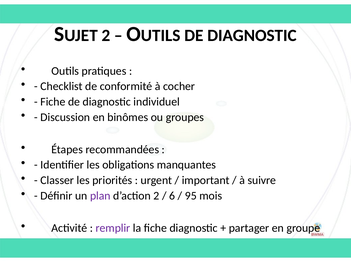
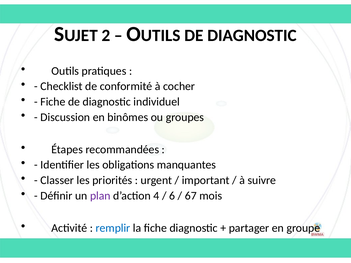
d’action 2: 2 -> 4
95: 95 -> 67
remplir colour: purple -> blue
